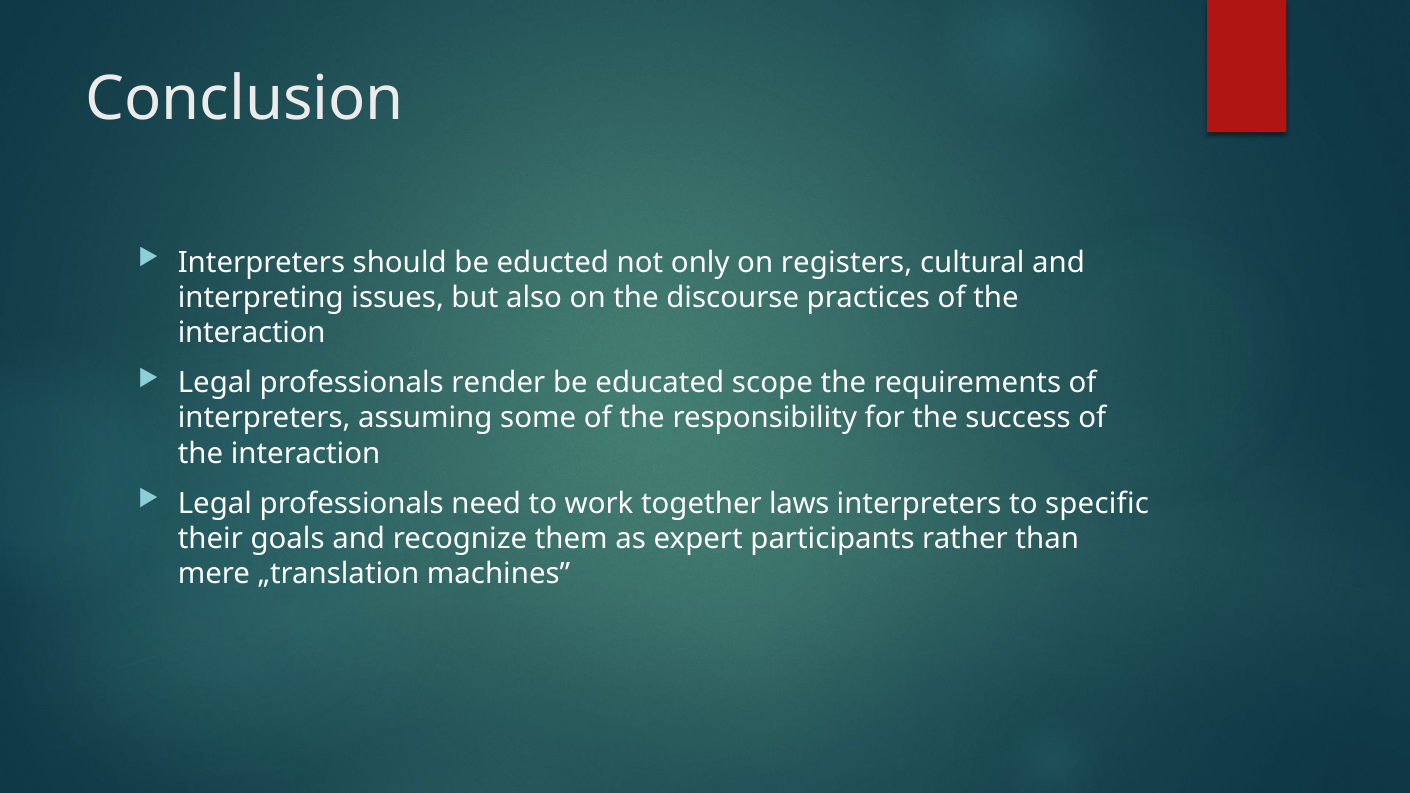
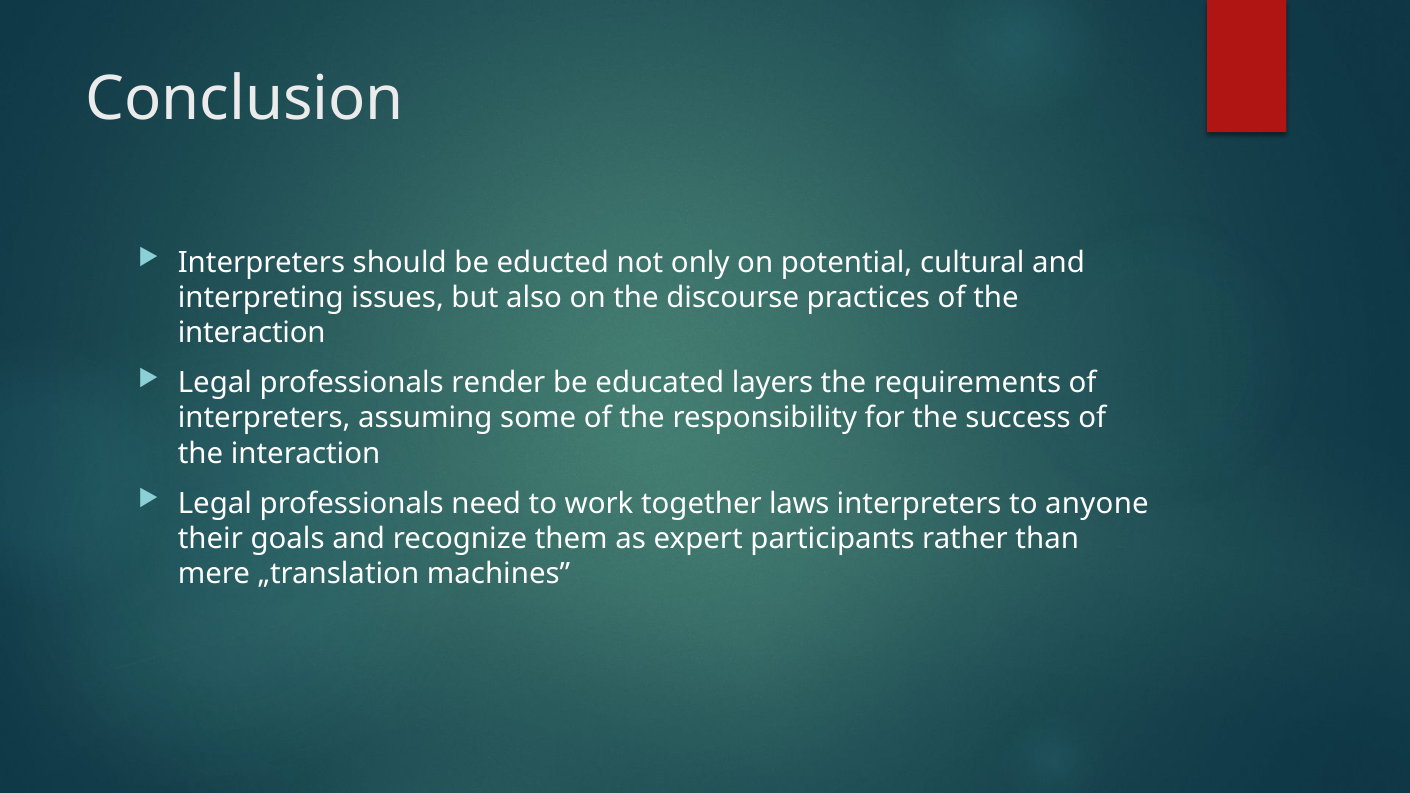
registers: registers -> potential
scope: scope -> layers
specific: specific -> anyone
